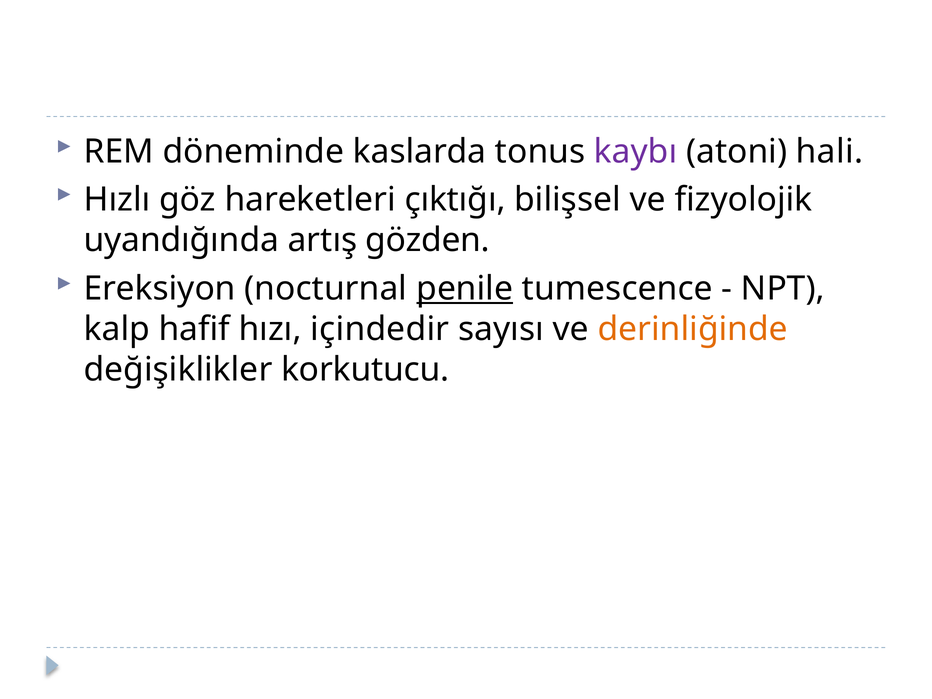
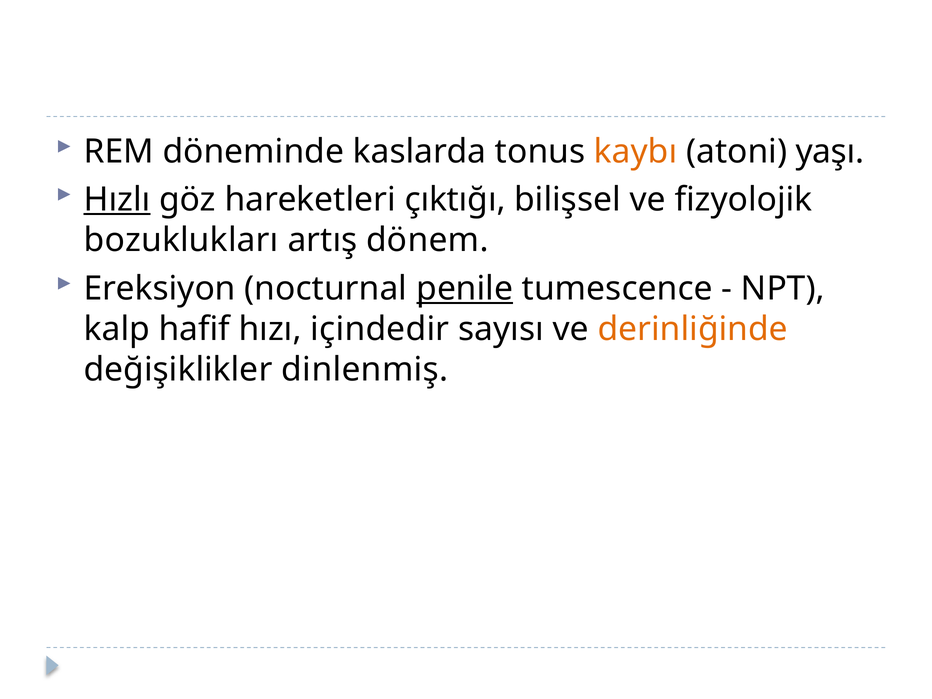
kaybı colour: purple -> orange
hali: hali -> yaşı
Hızlı underline: none -> present
uyandığında: uyandığında -> bozuklukları
gözden: gözden -> dönem
korkutucu: korkutucu -> dinlenmiş
